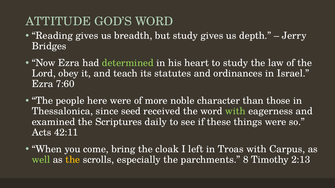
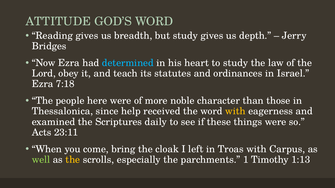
determined colour: light green -> light blue
7:60: 7:60 -> 7:18
seed: seed -> help
with at (235, 112) colour: light green -> yellow
42:11: 42:11 -> 23:11
8: 8 -> 1
2:13: 2:13 -> 1:13
